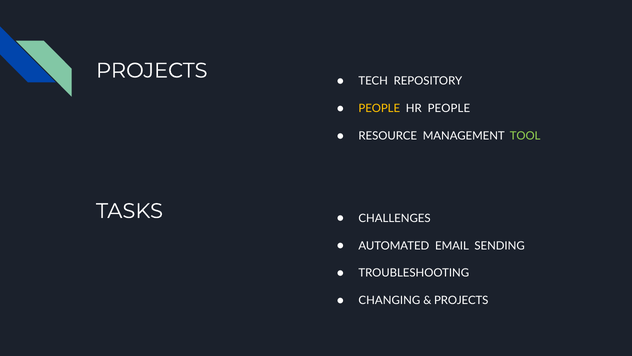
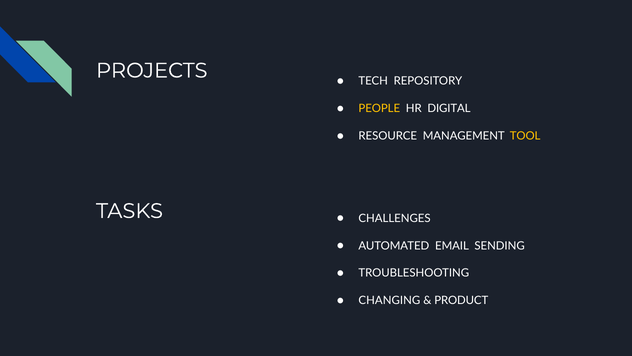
HR PEOPLE: PEOPLE -> DIGITAL
TOOL colour: light green -> yellow
PROJECTS at (461, 300): PROJECTS -> PRODUCT
